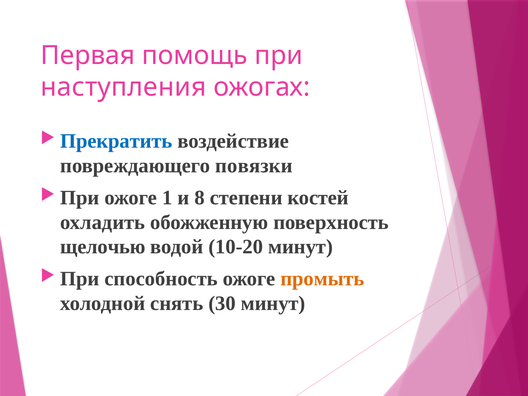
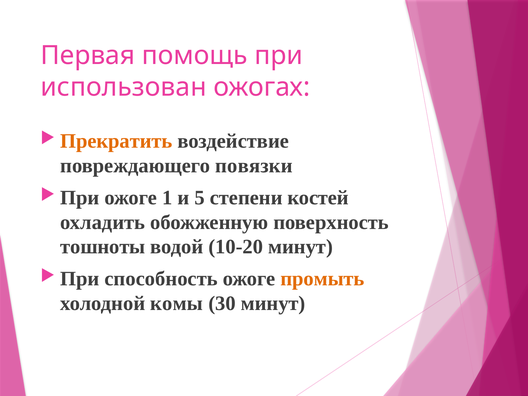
наступления: наступления -> использован
Прекратить colour: blue -> orange
8: 8 -> 5
щелочью: щелочью -> тошноты
снять: снять -> комы
